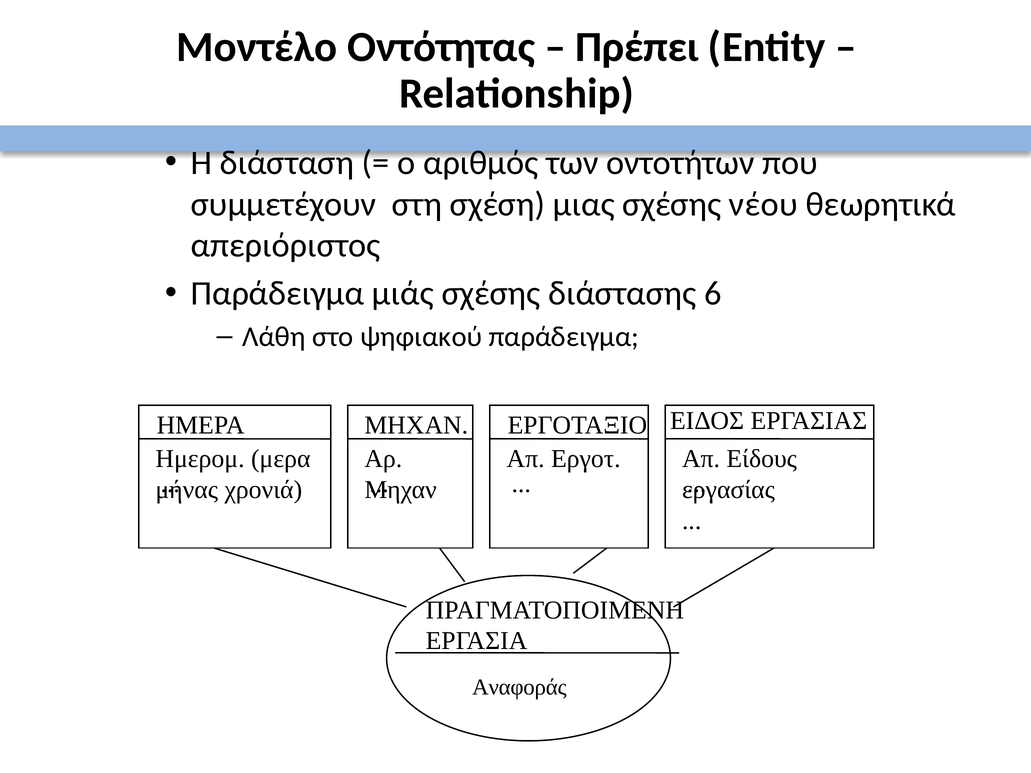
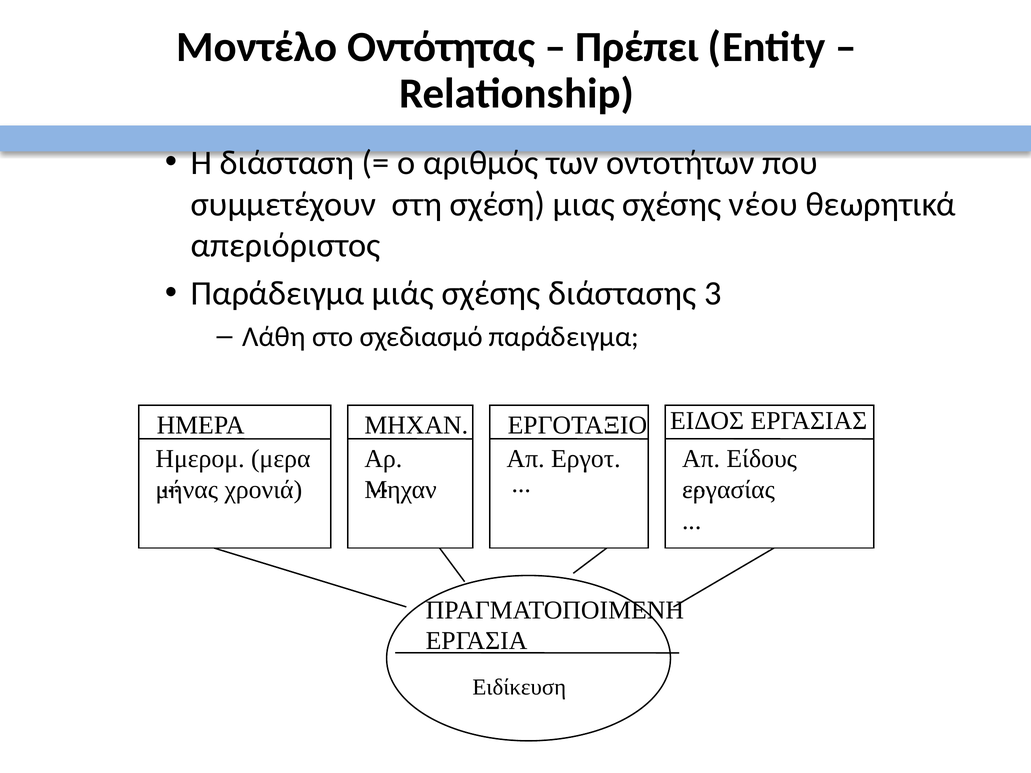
6: 6 -> 3
ψηφιακού: ψηφιακού -> σχεδιασμό
Αναφοράς: Αναφοράς -> Ειδίκευση
